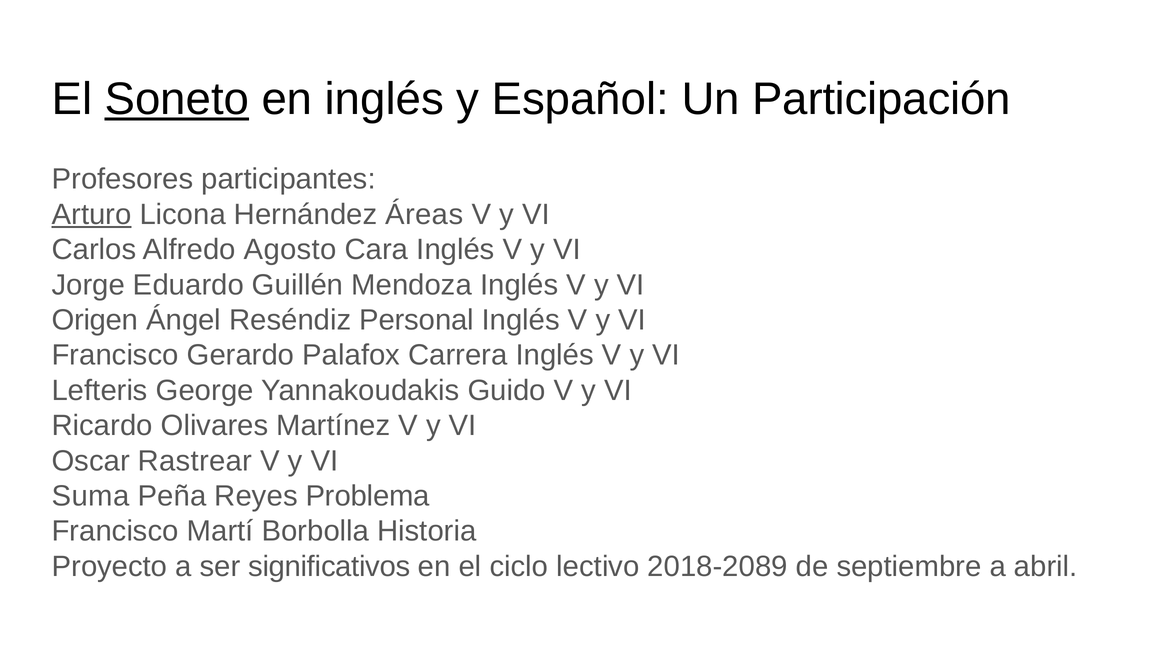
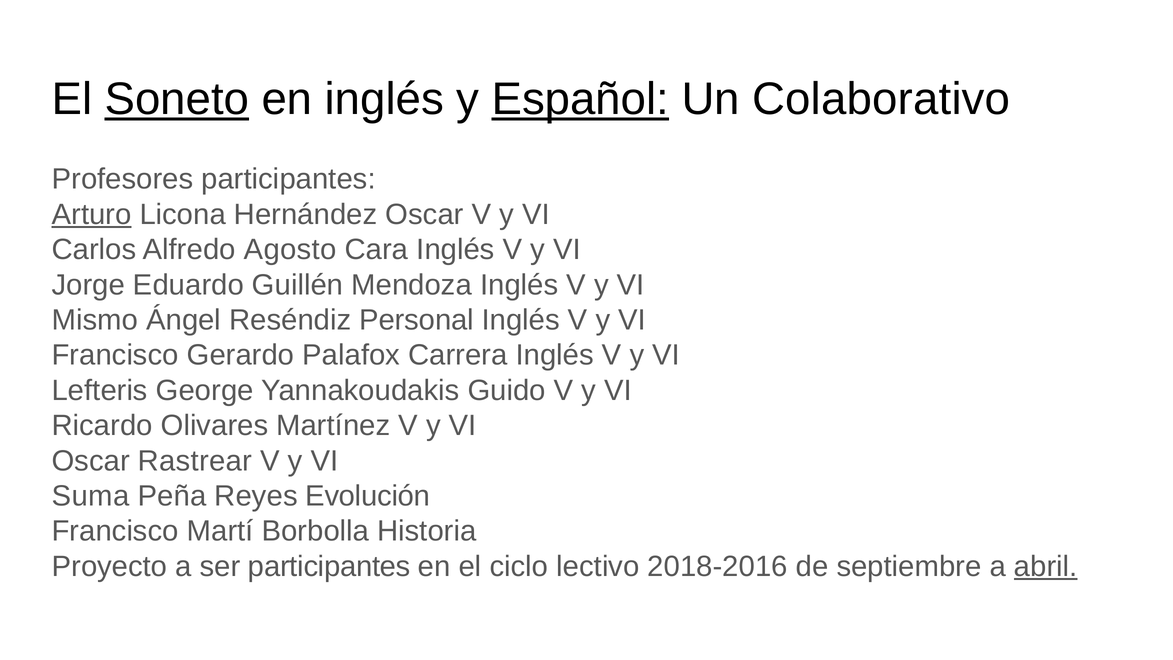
Español underline: none -> present
Participación: Participación -> Colaborativo
Hernández Áreas: Áreas -> Oscar
Origen: Origen -> Mismo
Problema: Problema -> Evolución
ser significativos: significativos -> participantes
2018-2089: 2018-2089 -> 2018-2016
abril underline: none -> present
